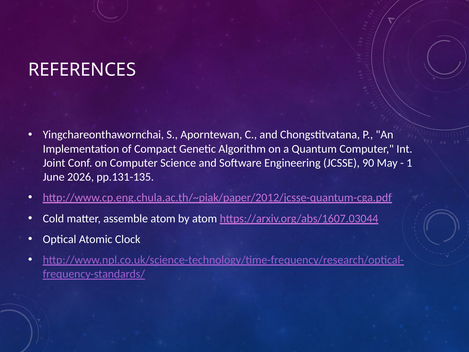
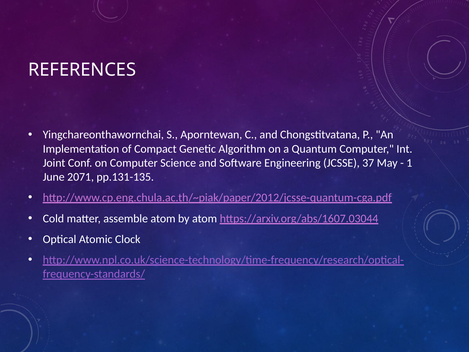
90: 90 -> 37
2026: 2026 -> 2071
